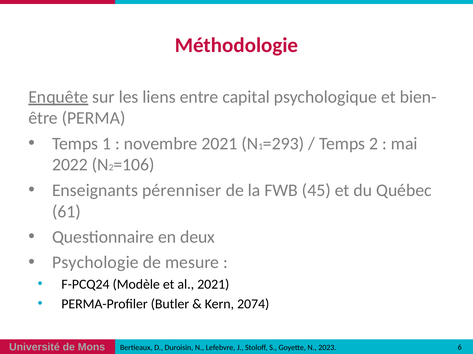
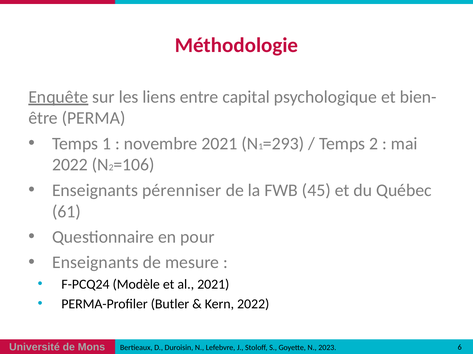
deux: deux -> pour
Psychologie at (95, 263): Psychologie -> Enseignants
Kern 2074: 2074 -> 2022
